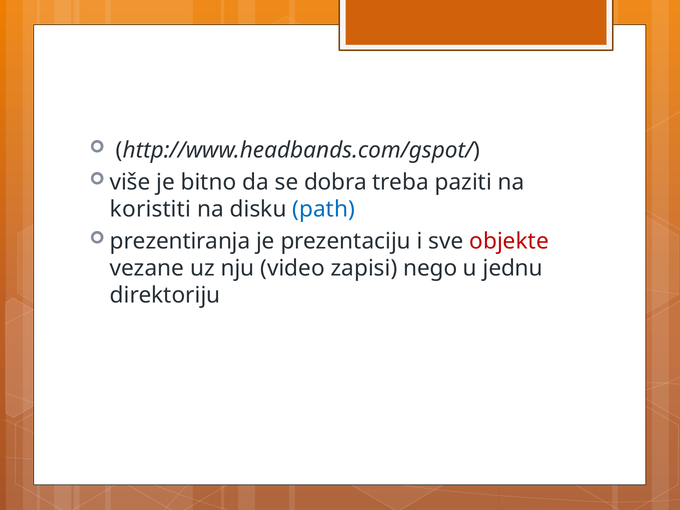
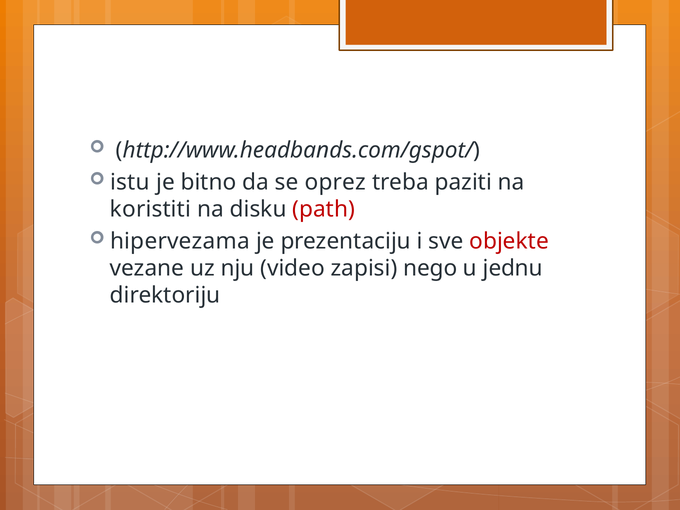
više: više -> istu
dobra: dobra -> oprez
path colour: blue -> red
prezentiranja: prezentiranja -> hipervezama
